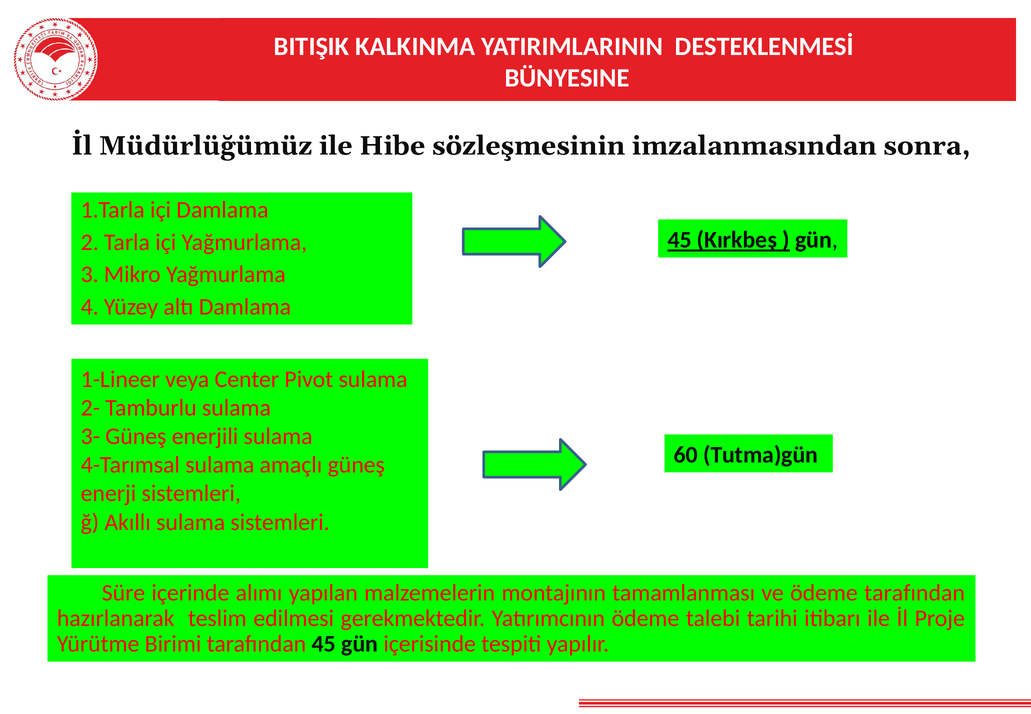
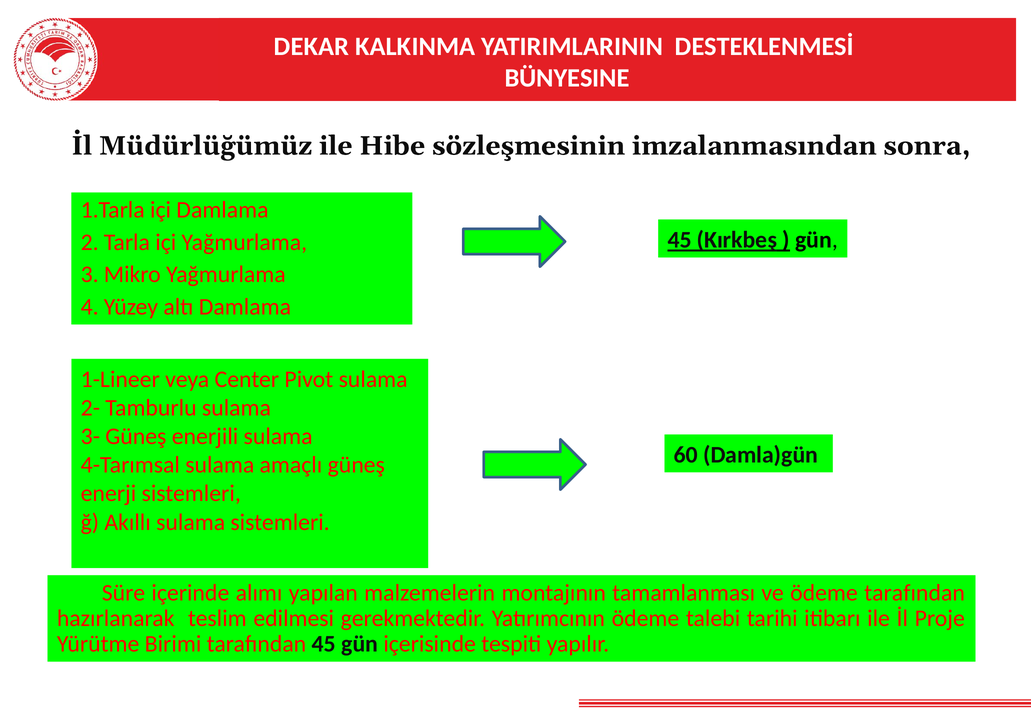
BITIŞIK: BITIŞIK -> DEKAR
Tutma)gün: Tutma)gün -> Damla)gün
